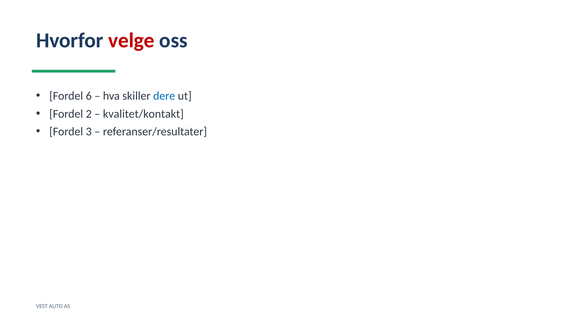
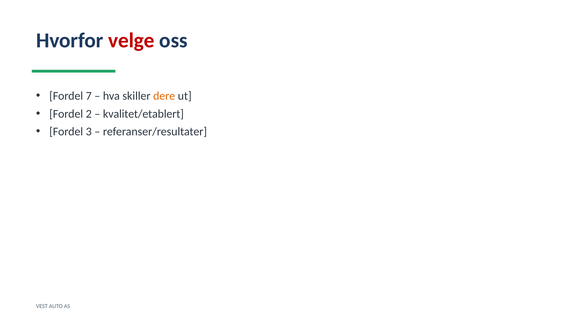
6: 6 -> 7
dere colour: blue -> orange
kvalitet/kontakt: kvalitet/kontakt -> kvalitet/etablert
